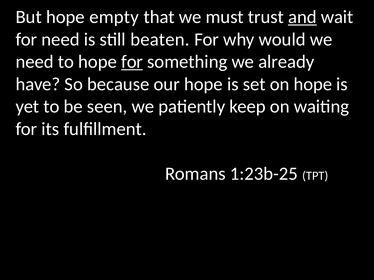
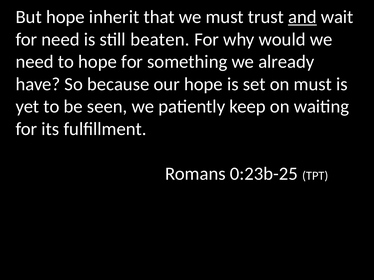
empty: empty -> inherit
for at (132, 62) underline: present -> none
on hope: hope -> must
1:23b-25: 1:23b-25 -> 0:23b-25
